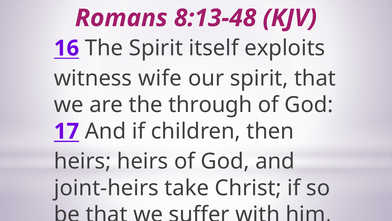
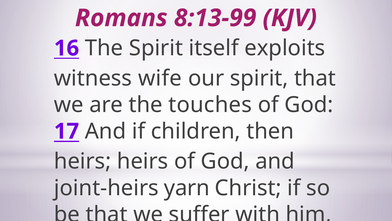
8:13-48: 8:13-48 -> 8:13-99
through: through -> touches
take: take -> yarn
